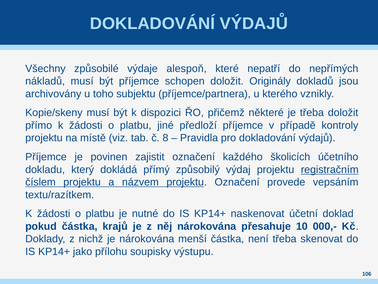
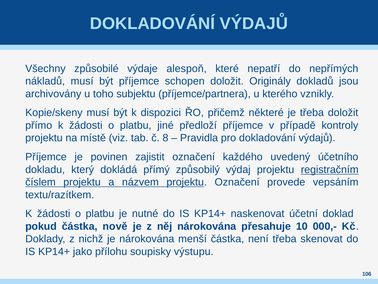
školicích: školicích -> uvedený
krajů: krajů -> nově
